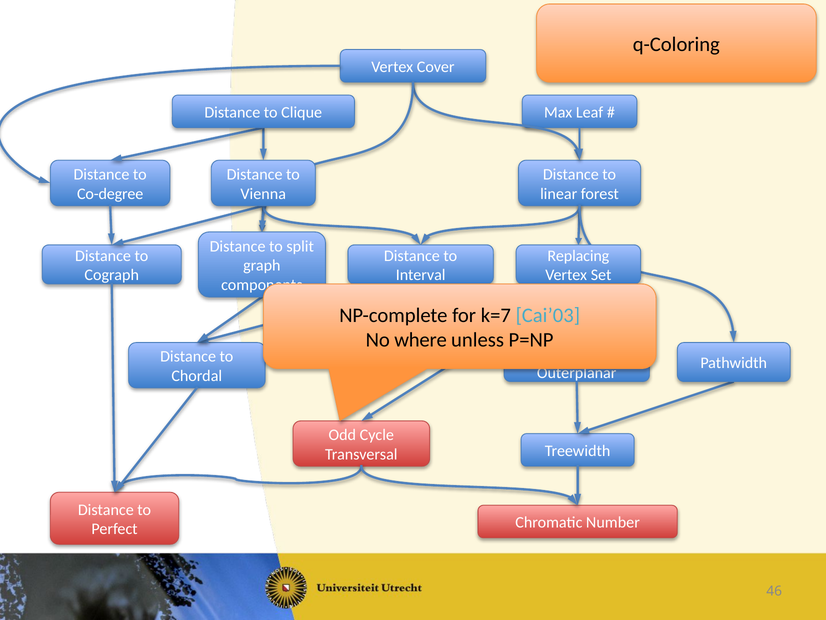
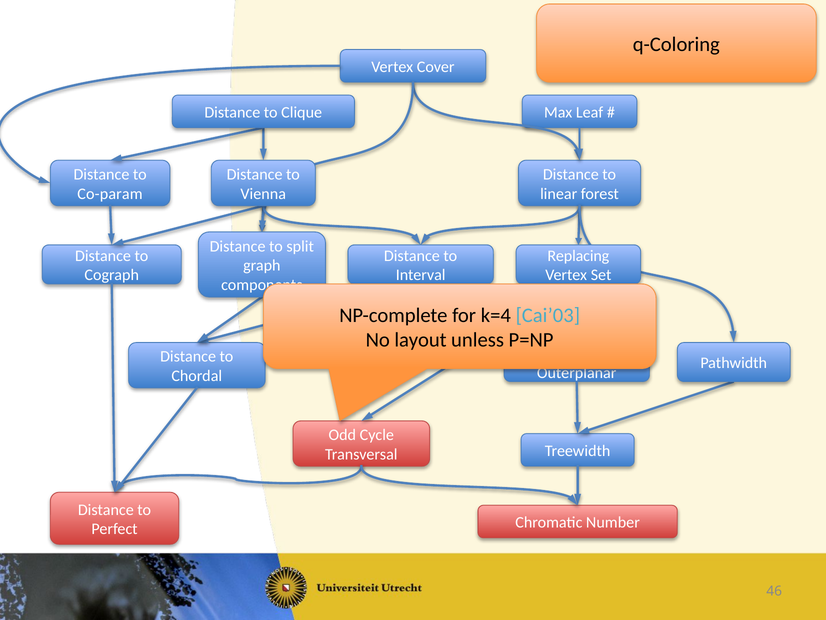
Co-degree: Co-degree -> Co-param
k=7: k=7 -> k=4
where: where -> layout
